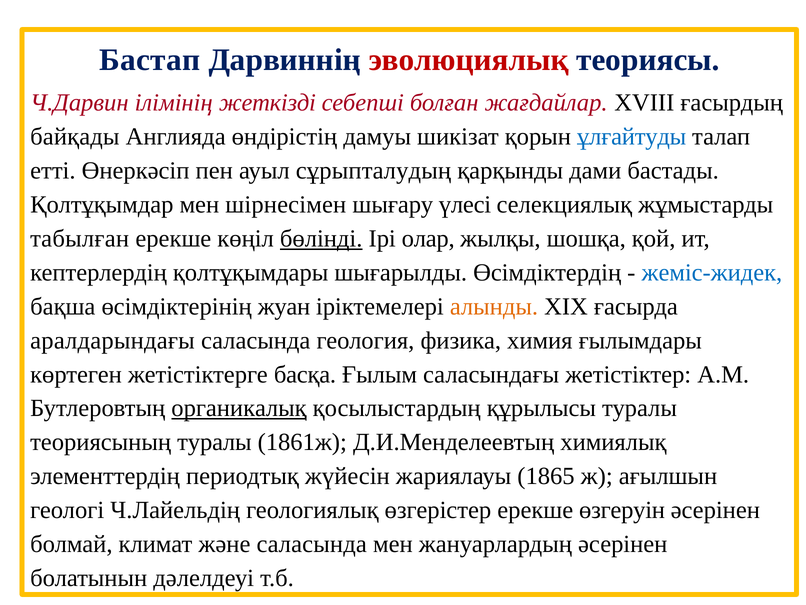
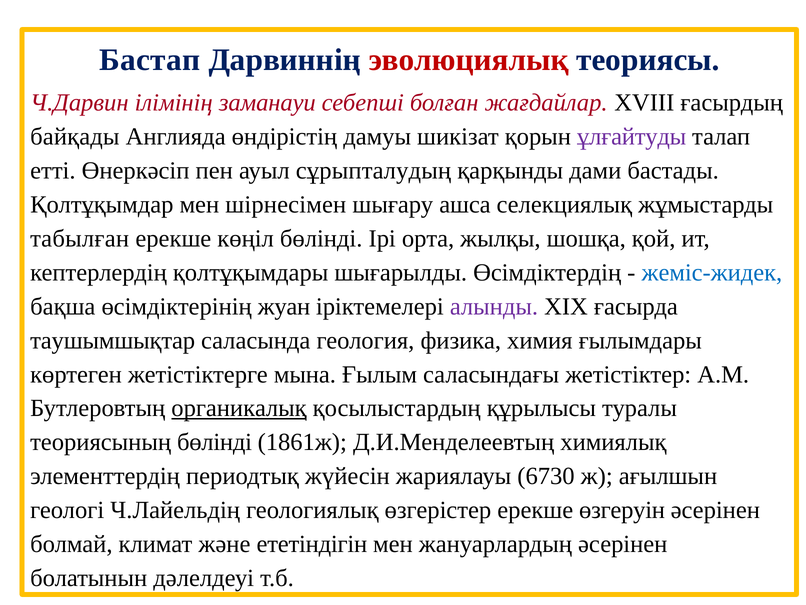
жеткізді: жеткізді -> заманауи
ұлғайтуды colour: blue -> purple
үлесі: үлесі -> ашса
бөлінді at (321, 238) underline: present -> none
олар: олар -> орта
алынды colour: orange -> purple
аралдарындағы: аралдарындағы -> таушымшықтар
басқа: басқа -> мына
теориясының туралы: туралы -> бөлінді
1865: 1865 -> 6730
және саласында: саласында -> ететіндігін
